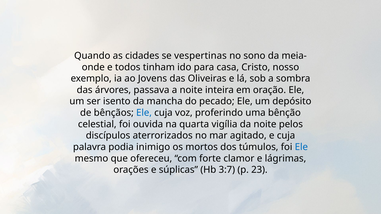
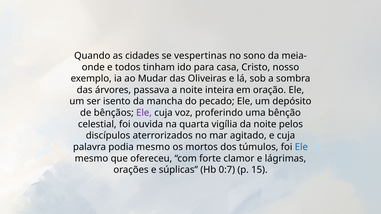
Jovens: Jovens -> Mudar
Ele at (144, 113) colour: blue -> purple
podia inimigo: inimigo -> mesmo
3:7: 3:7 -> 0:7
23: 23 -> 15
